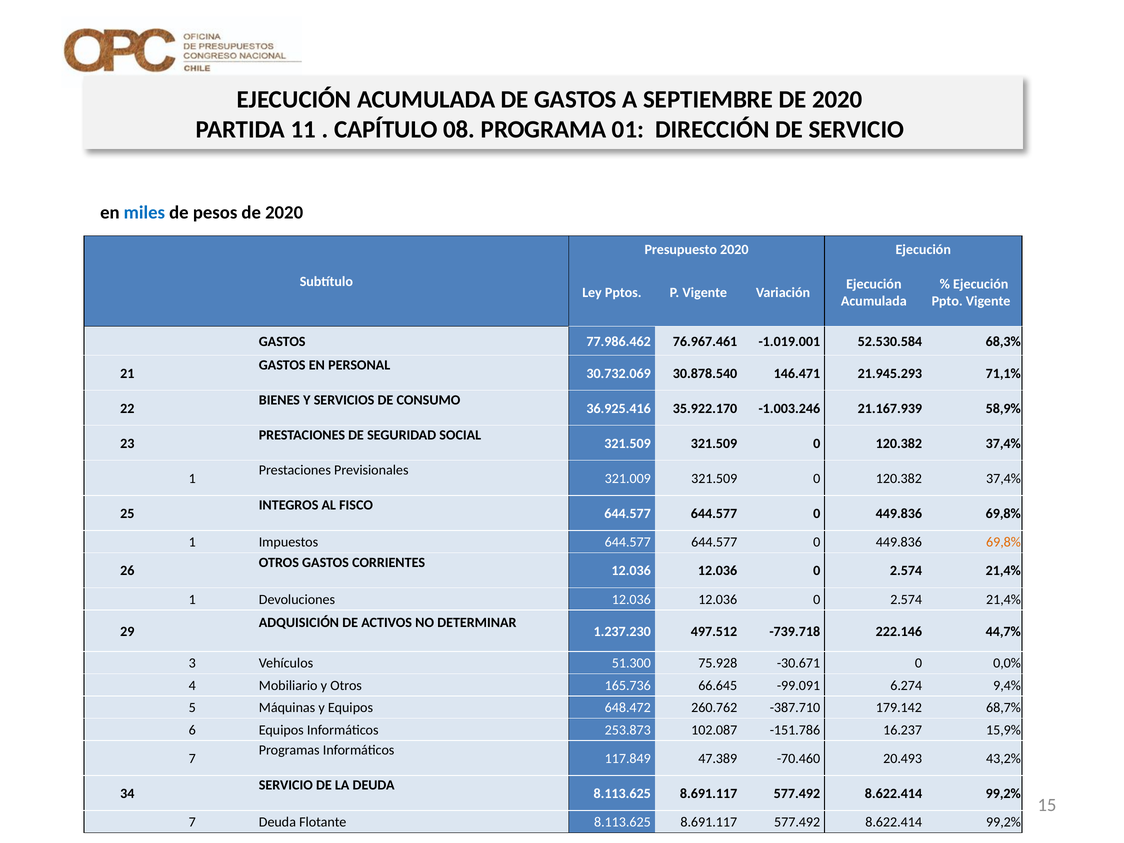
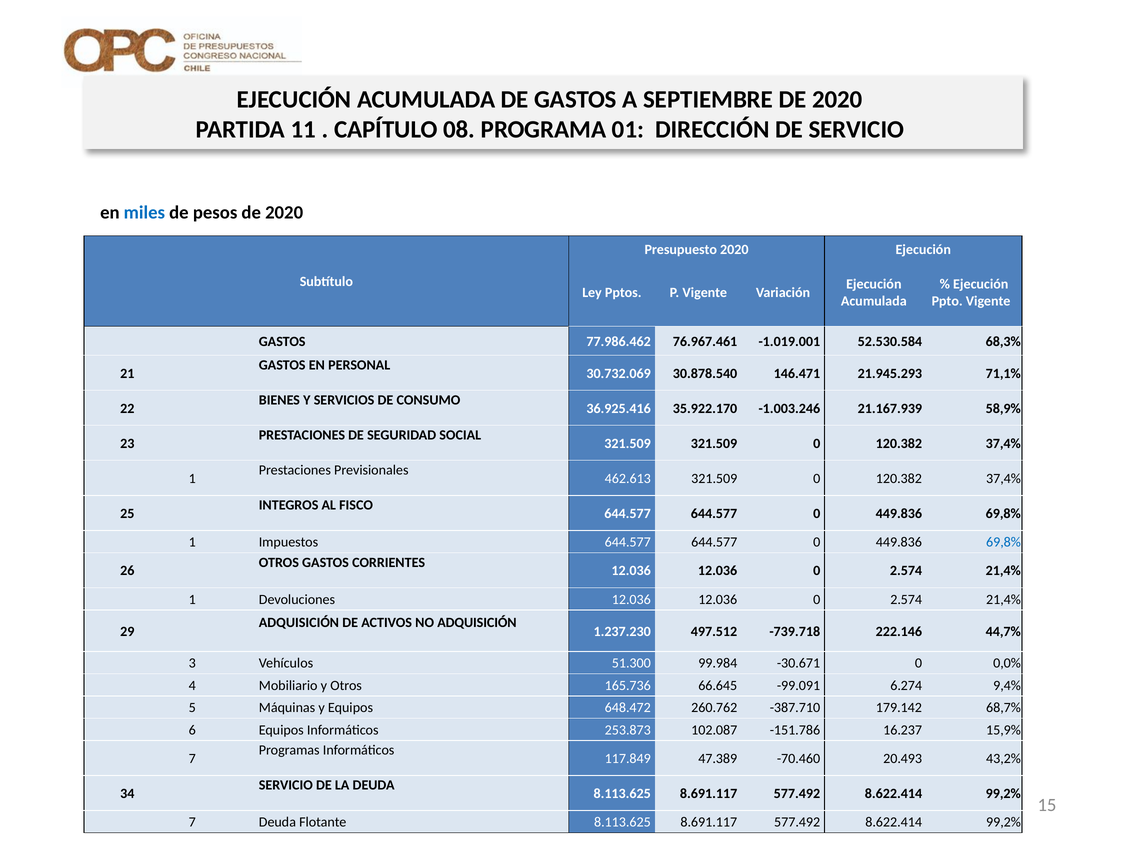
321.009: 321.009 -> 462.613
69,8% at (1003, 542) colour: orange -> blue
NO DETERMINAR: DETERMINAR -> ADQUISICIÓN
75.928: 75.928 -> 99.984
